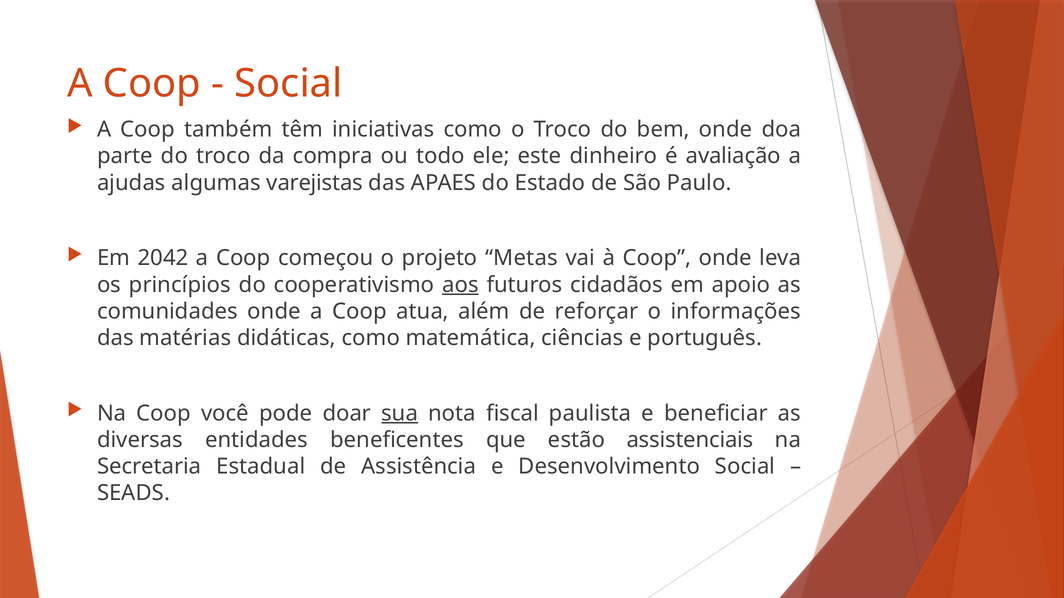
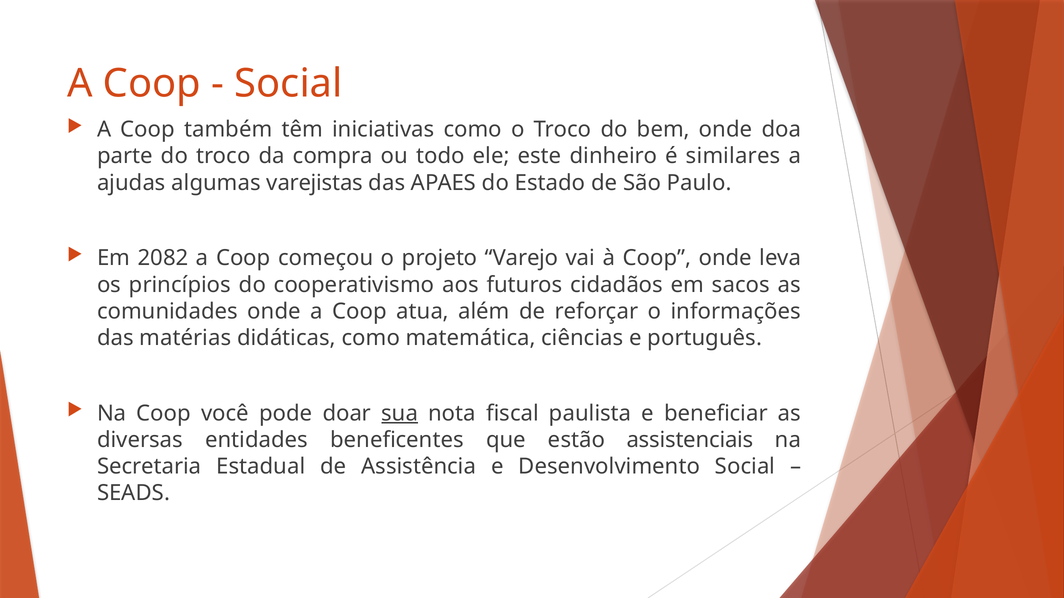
avaliação: avaliação -> similares
2042: 2042 -> 2082
Metas: Metas -> Varejo
aos underline: present -> none
apoio: apoio -> sacos
